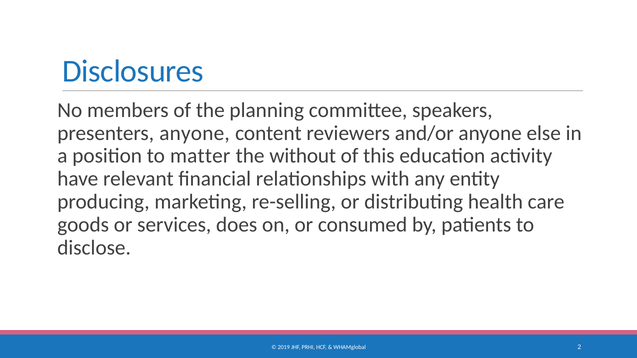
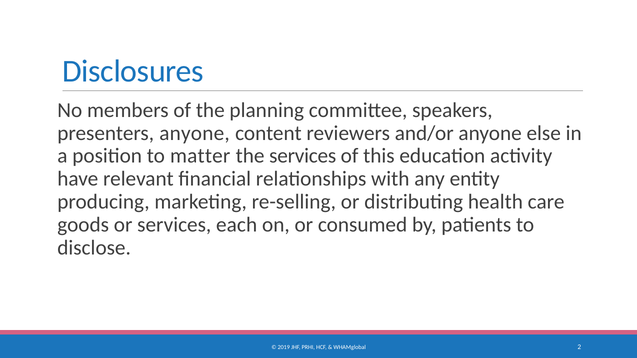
the without: without -> services
does: does -> each
